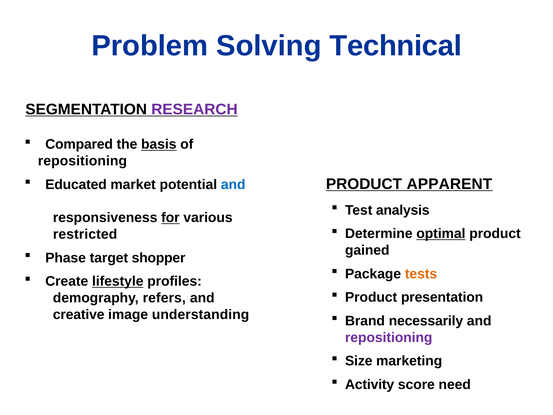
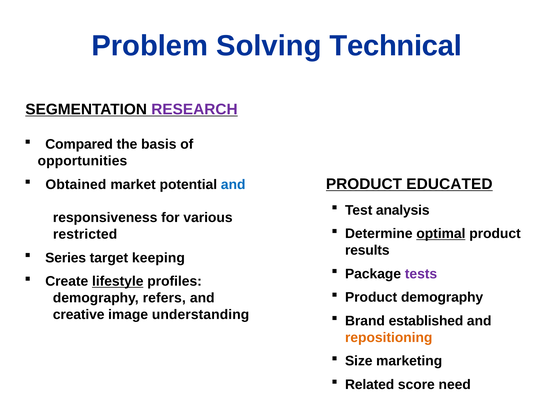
basis underline: present -> none
repositioning at (82, 161): repositioning -> opportunities
APPARENT: APPARENT -> EDUCATED
Educated: Educated -> Obtained
for underline: present -> none
gained: gained -> results
Phase: Phase -> Series
shopper: shopper -> keeping
tests colour: orange -> purple
Product presentation: presentation -> demography
necessarily: necessarily -> established
repositioning at (389, 337) colour: purple -> orange
Activity: Activity -> Related
